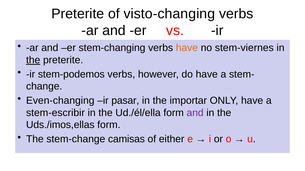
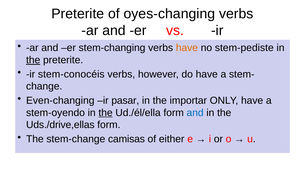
visto-changing: visto-changing -> oyes-changing
stem-viernes: stem-viernes -> stem-pediste
stem-podemos: stem-podemos -> stem-conocéis
stem-escribir: stem-escribir -> stem-oyendo
the at (106, 113) underline: none -> present
and at (195, 113) colour: purple -> blue
Uds./imos,ellas: Uds./imos,ellas -> Uds./drive,ellas
